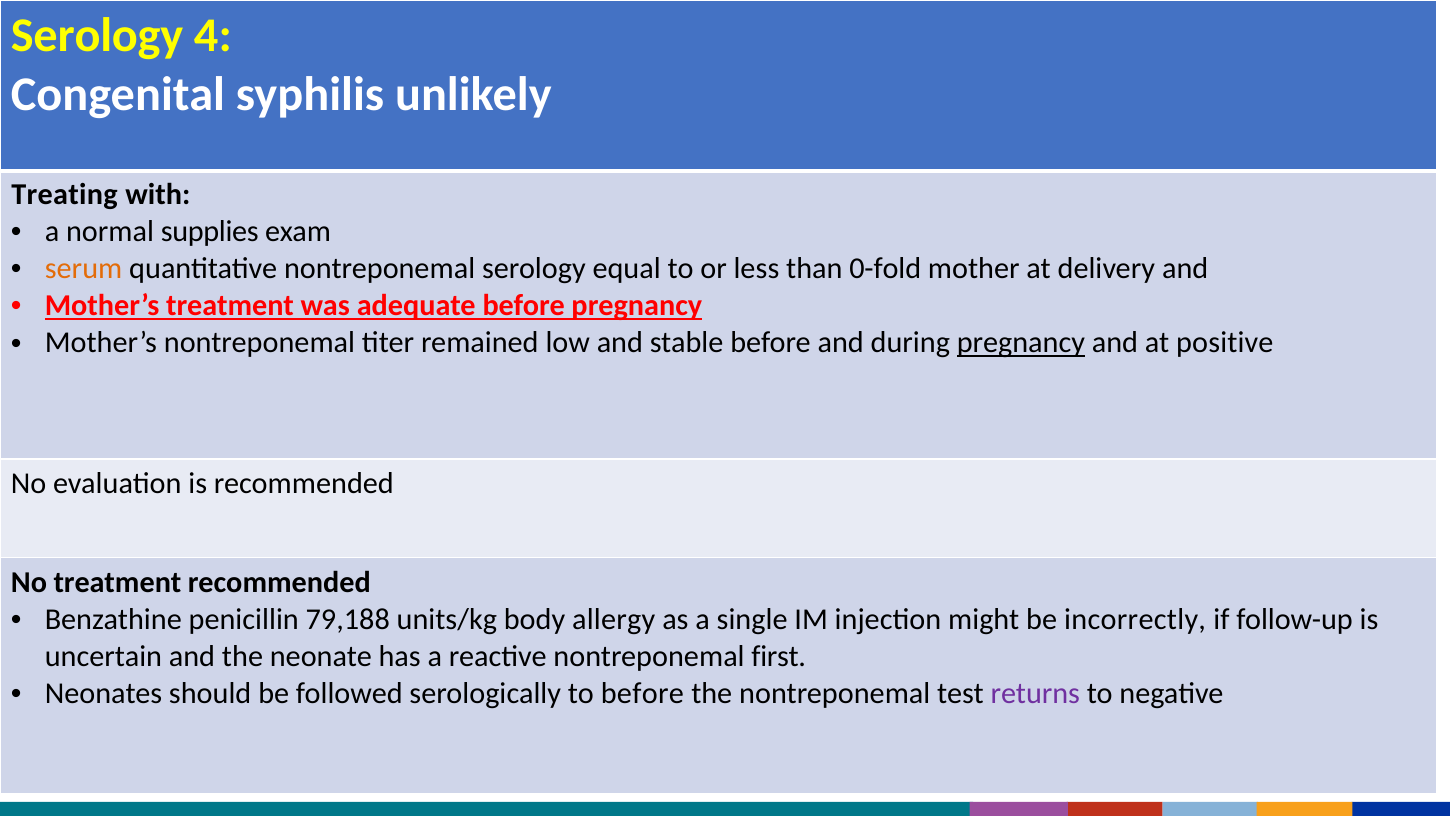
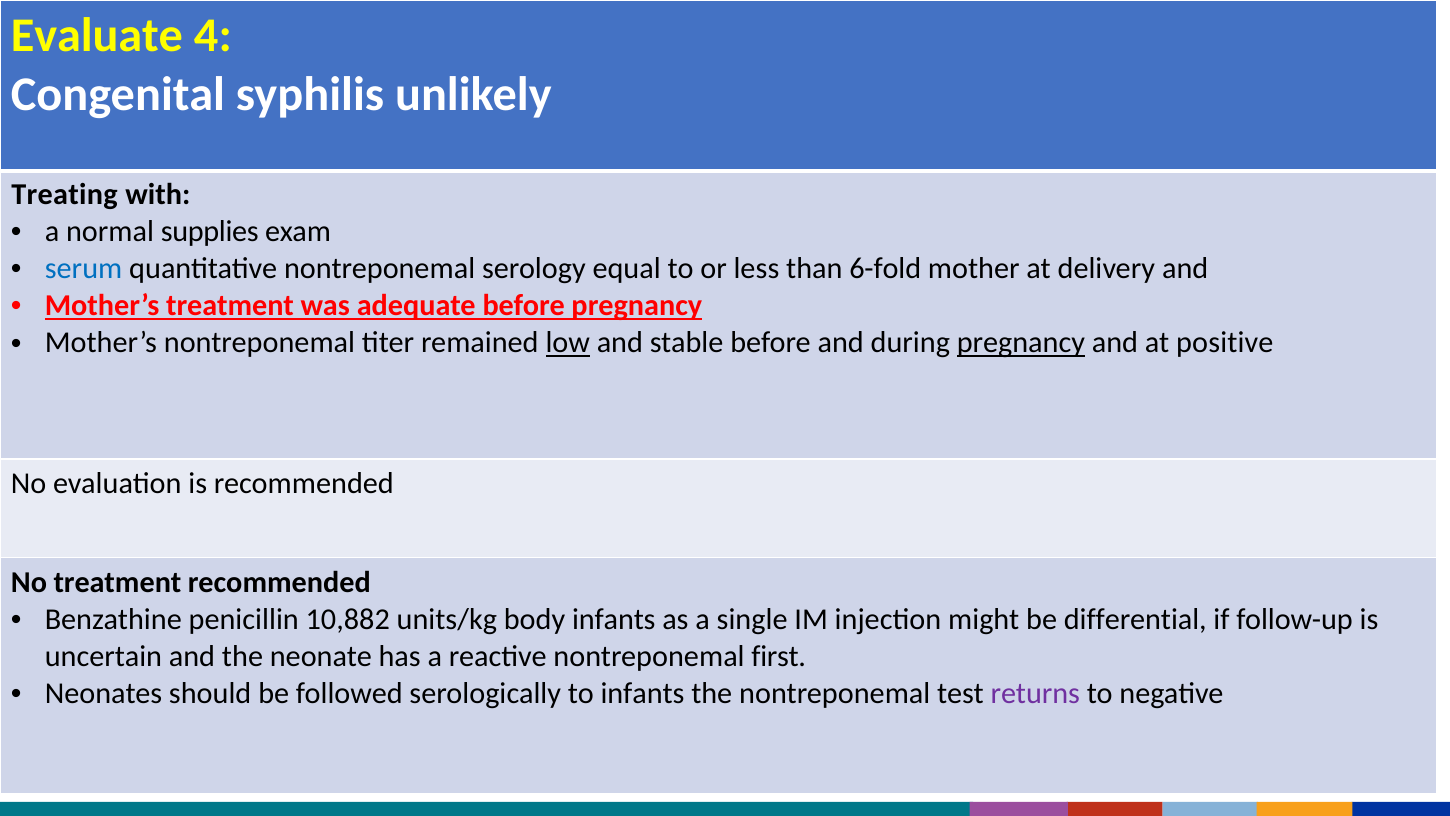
Serology at (97, 36): Serology -> Evaluate
serum colour: orange -> blue
0-fold: 0-fold -> 6-fold
low underline: none -> present
79,188: 79,188 -> 10,882
body allergy: allergy -> infants
incorrectly: incorrectly -> differential
to before: before -> infants
